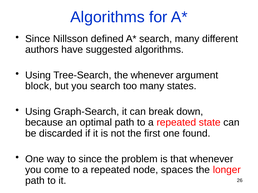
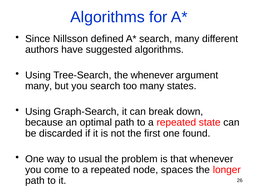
block at (38, 86): block -> many
to since: since -> usual
